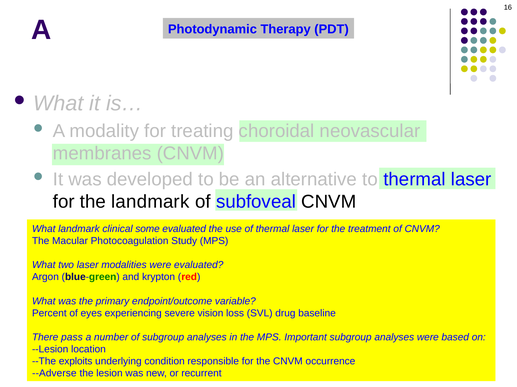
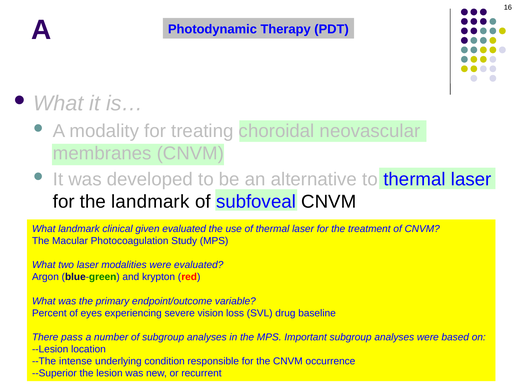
some: some -> given
exploits: exploits -> intense
--Adverse: --Adverse -> --Superior
